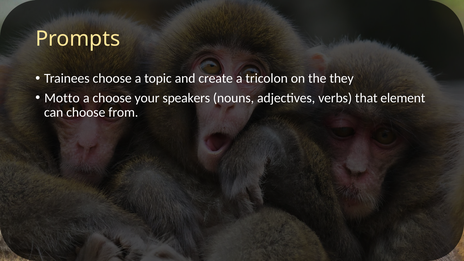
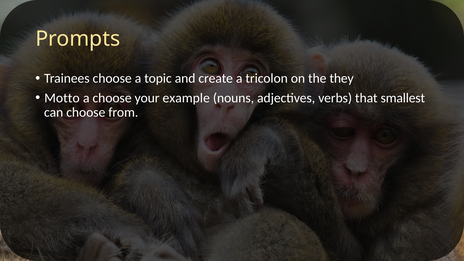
speakers: speakers -> example
element: element -> smallest
